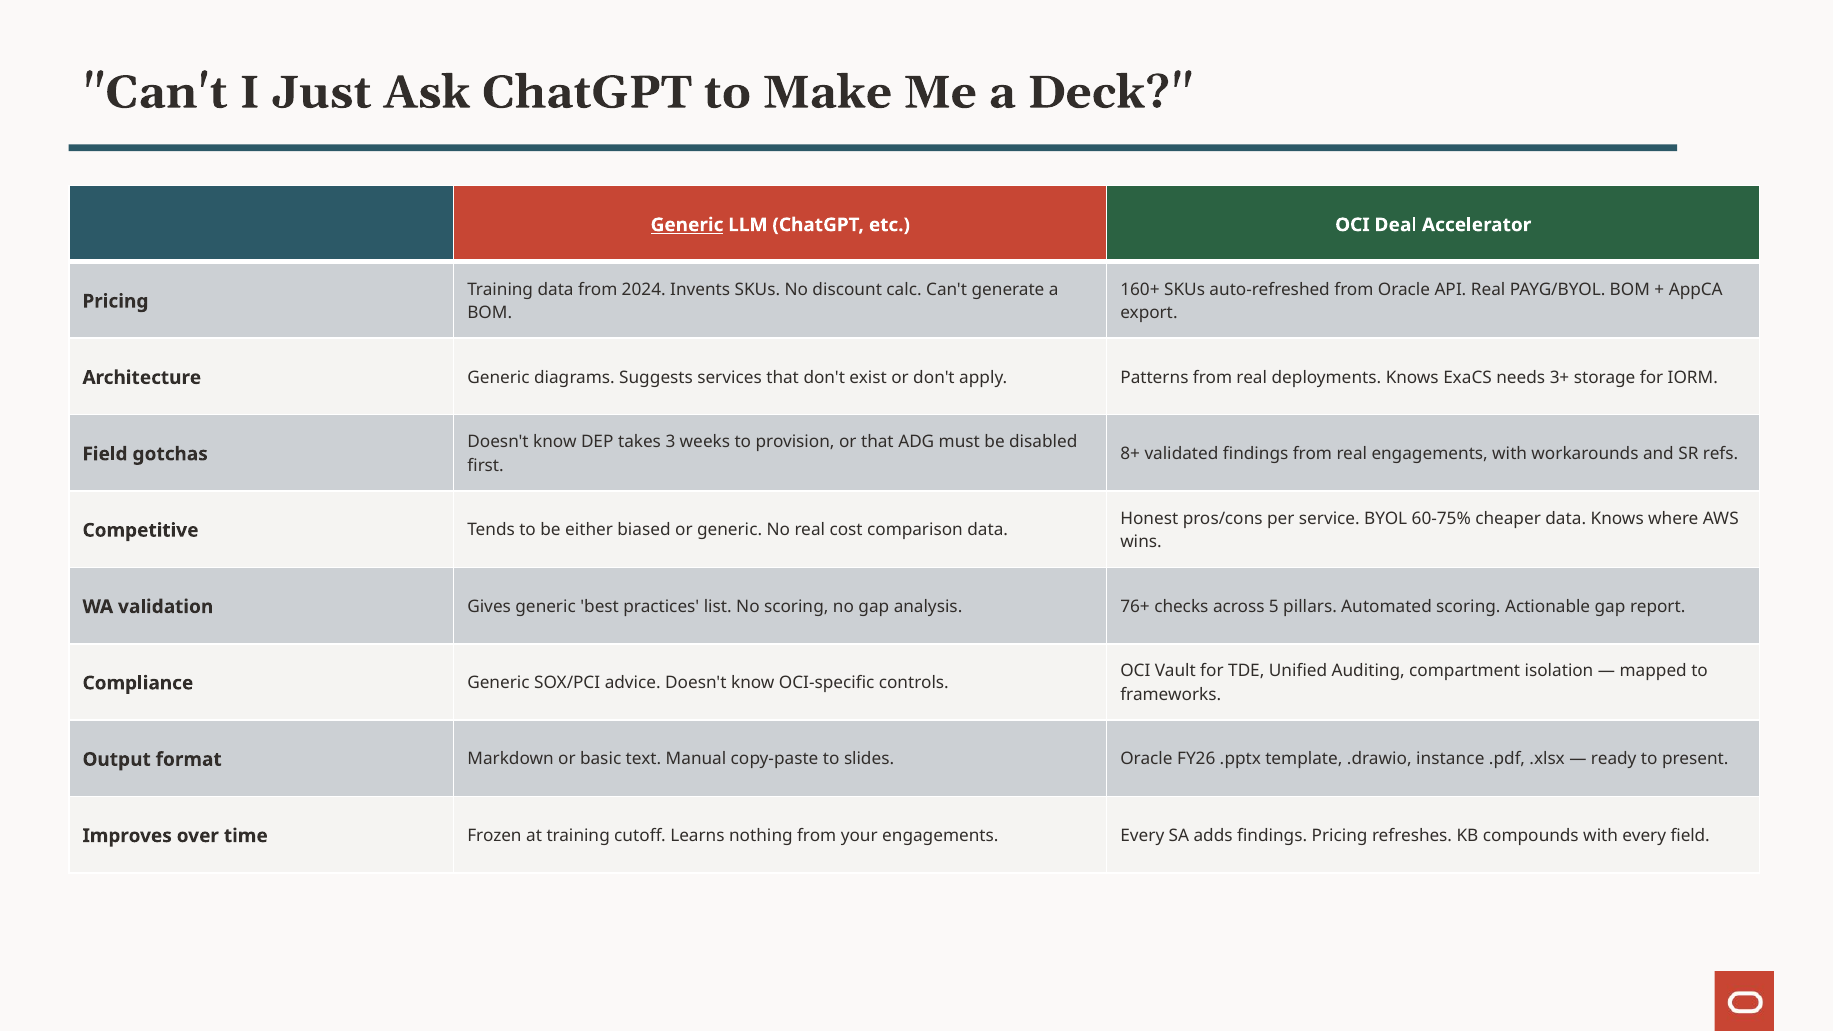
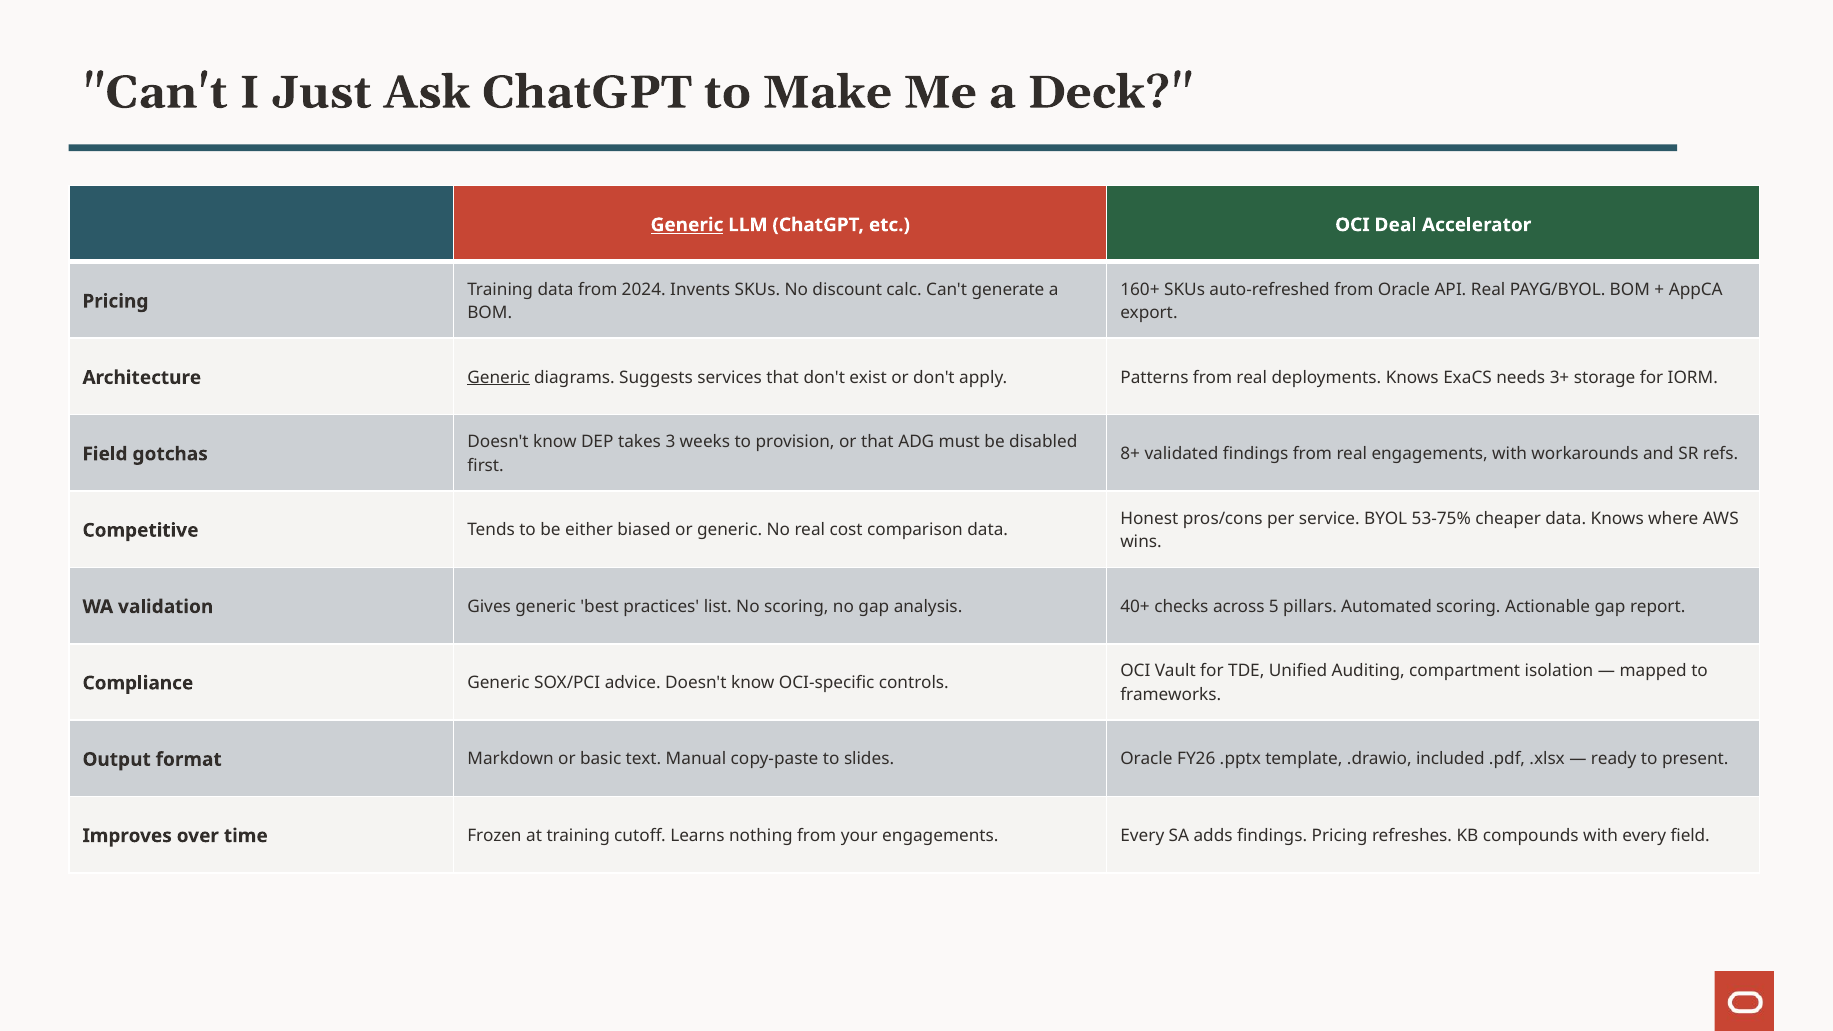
Generic at (499, 377) underline: none -> present
60-75%: 60-75% -> 53-75%
76+: 76+ -> 40+
instance: instance -> included
